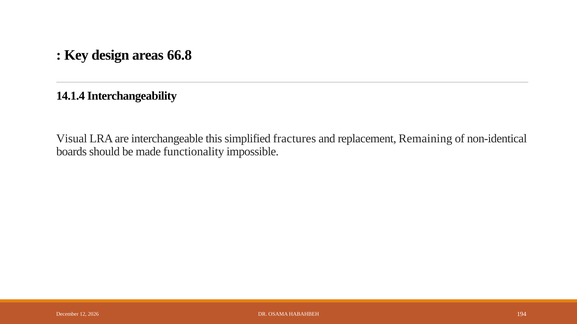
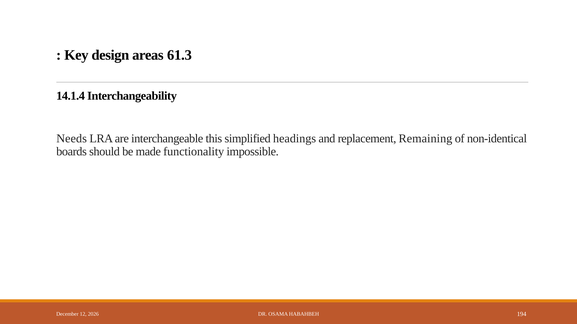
66.8: 66.8 -> 61.3
Visual: Visual -> Needs
fractures: fractures -> headings
